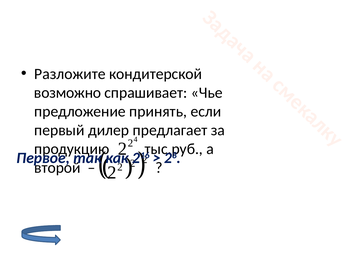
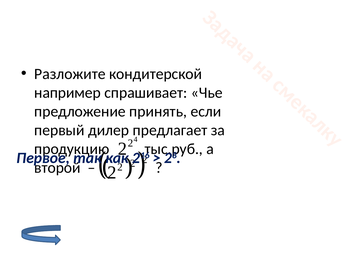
возможно: возможно -> например
